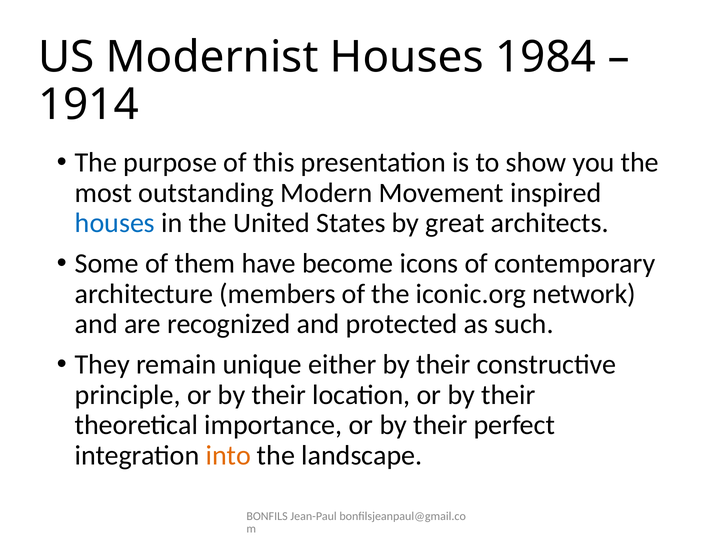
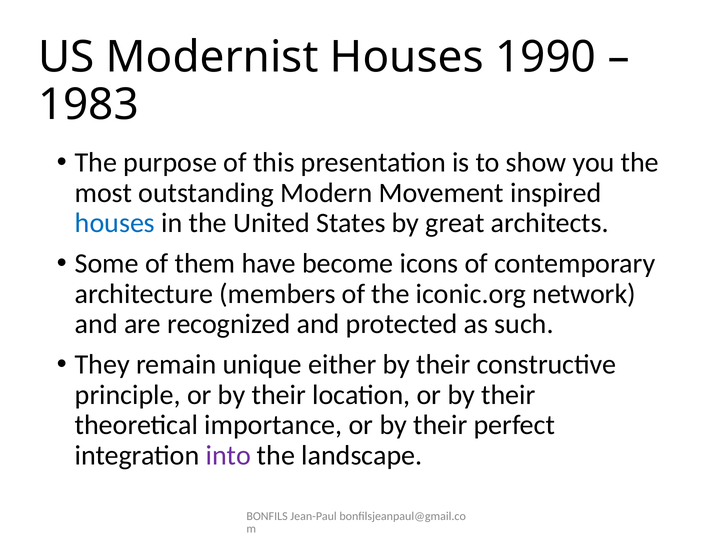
1984: 1984 -> 1990
1914: 1914 -> 1983
into colour: orange -> purple
